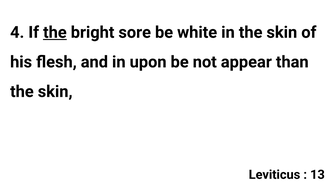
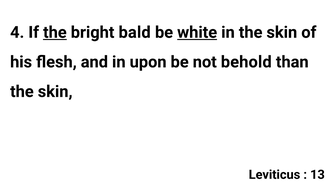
sore: sore -> bald
white underline: none -> present
appear: appear -> behold
